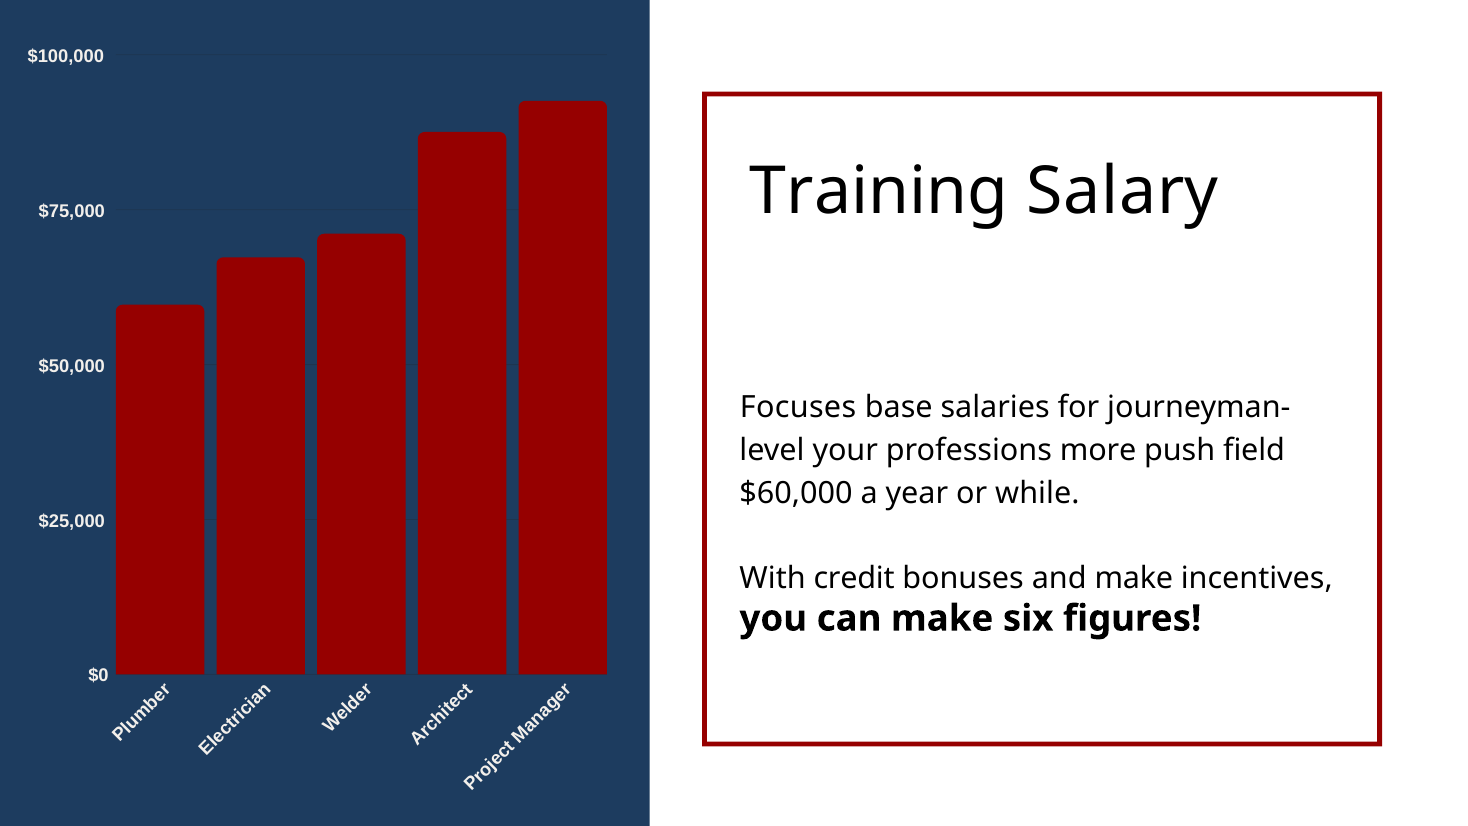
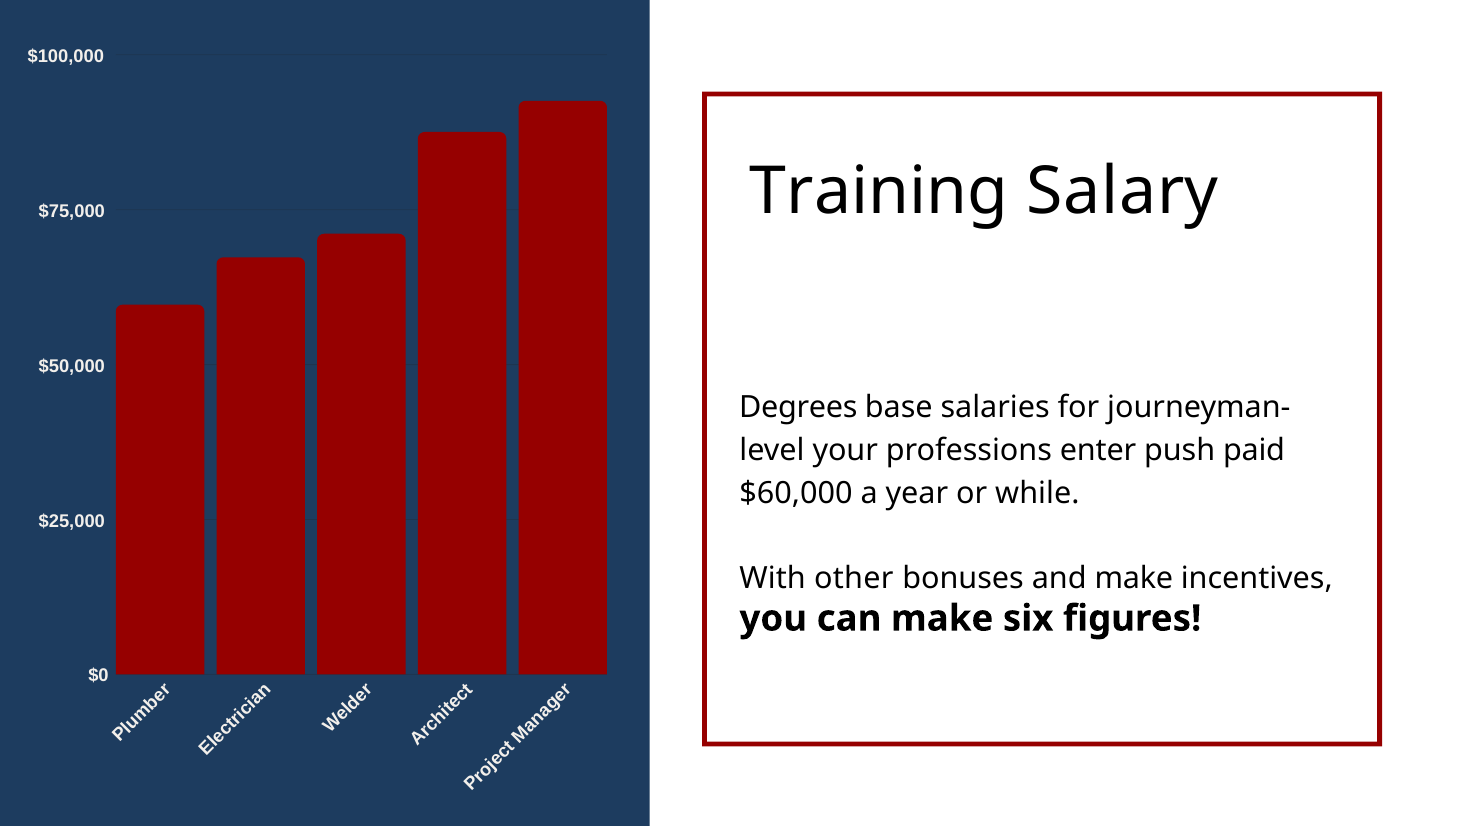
Focuses: Focuses -> Degrees
more: more -> enter
field: field -> paid
credit: credit -> other
